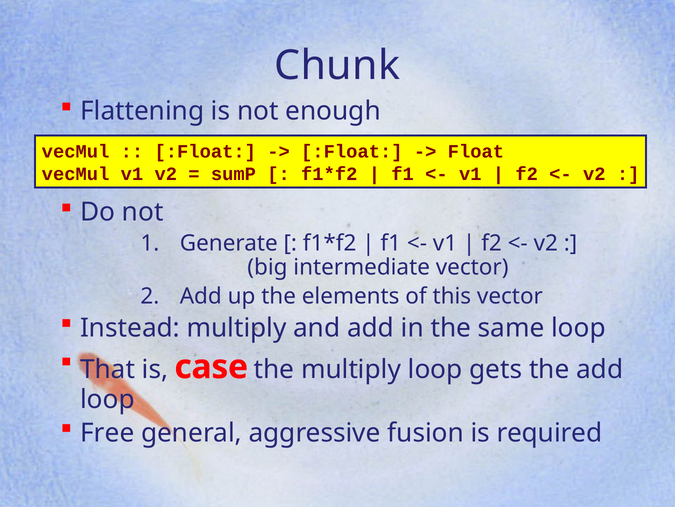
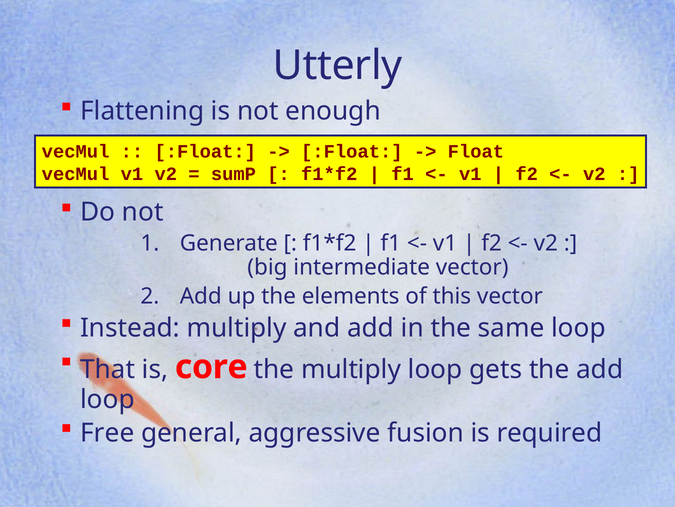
Chunk: Chunk -> Utterly
case: case -> core
